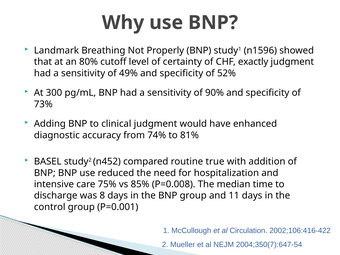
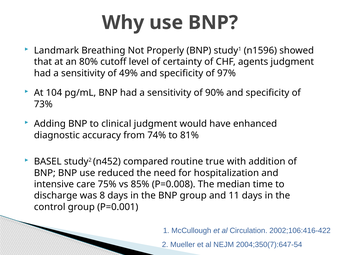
exactly: exactly -> agents
52%: 52% -> 97%
300: 300 -> 104
